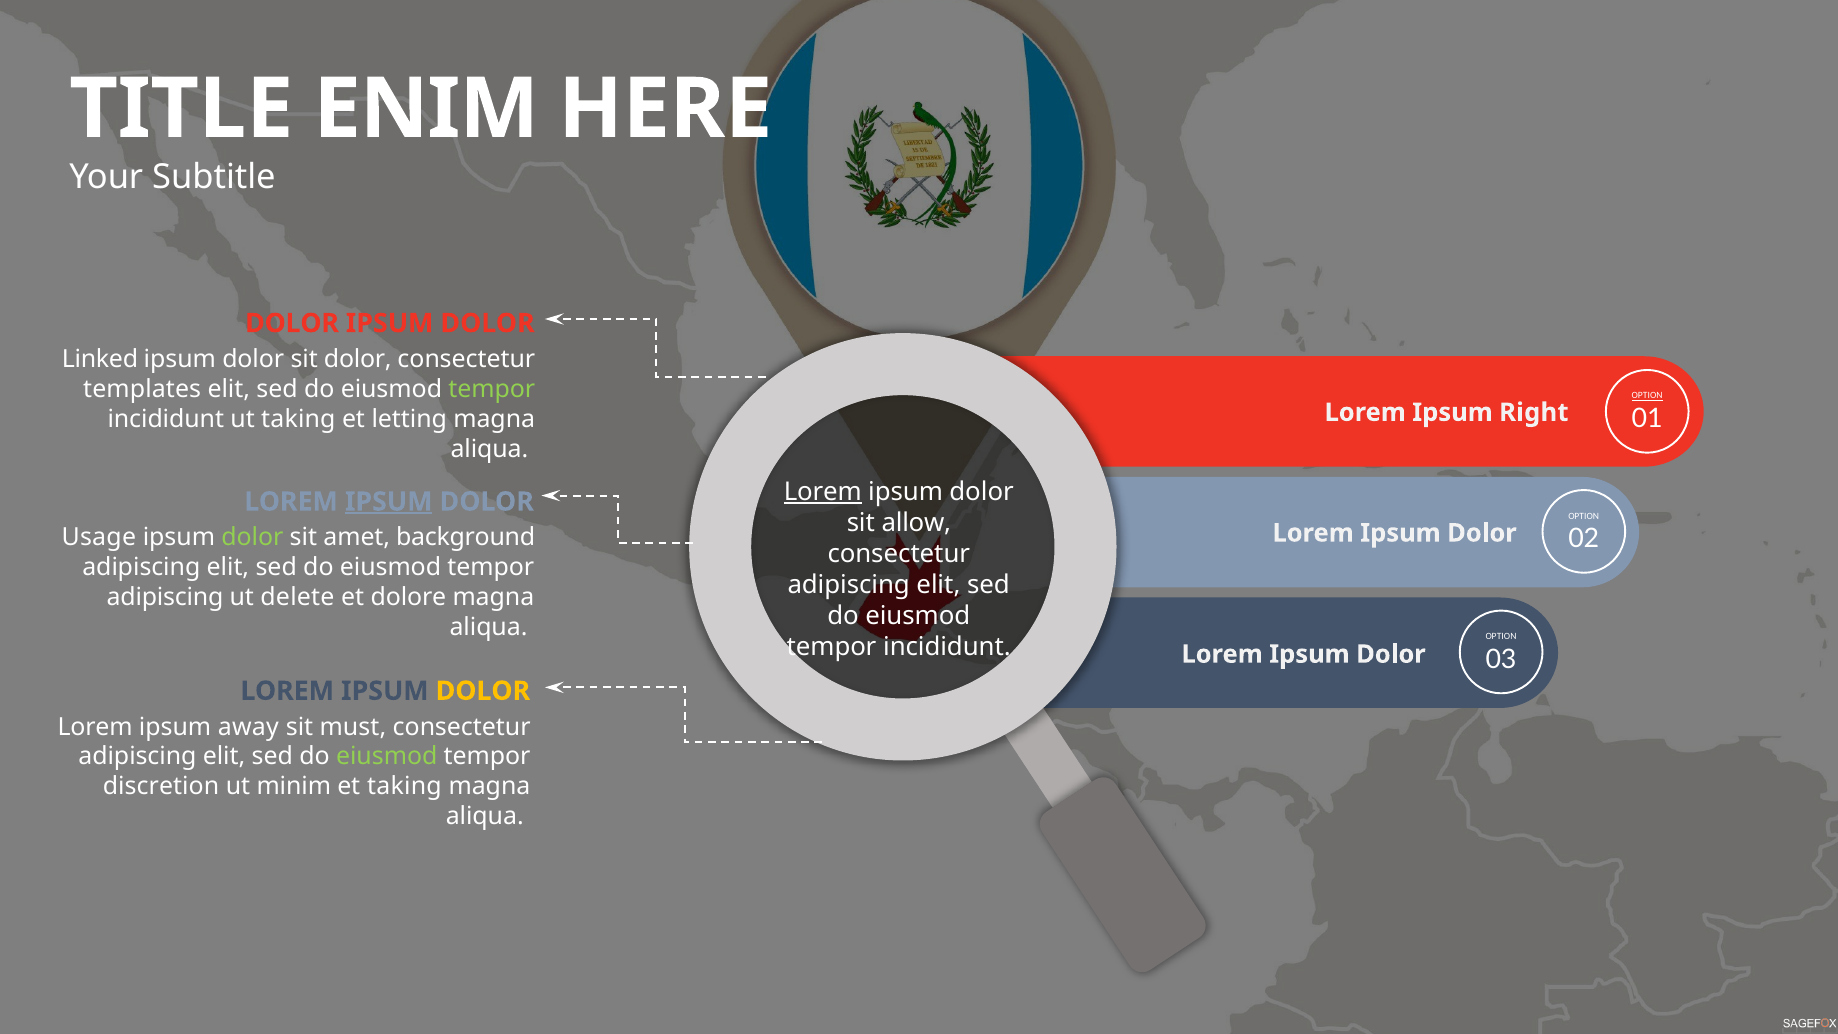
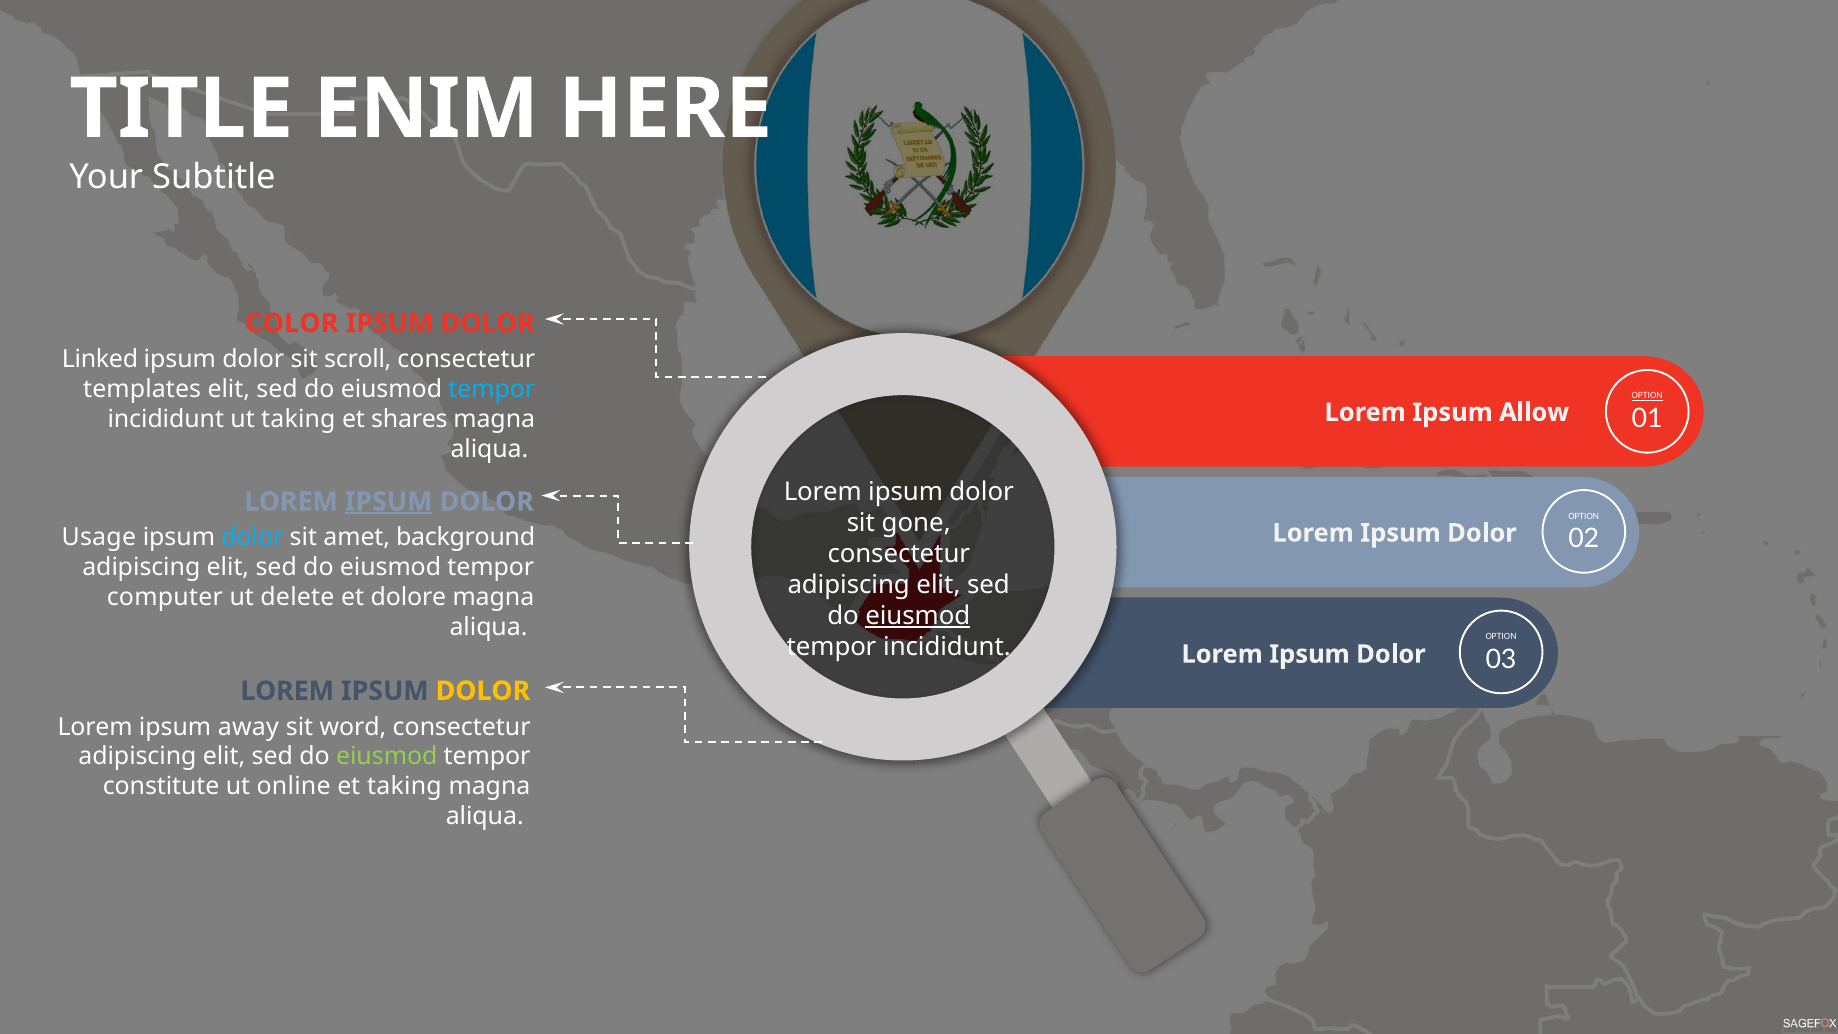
DOLOR at (292, 323): DOLOR -> COLOR
sit dolor: dolor -> scroll
tempor at (492, 389) colour: light green -> light blue
Right: Right -> Allow
letting: letting -> shares
Lorem at (823, 492) underline: present -> none
allow: allow -> gone
dolor at (252, 538) colour: light green -> light blue
adipiscing at (165, 597): adipiscing -> computer
eiusmod at (918, 616) underline: none -> present
must: must -> word
discretion: discretion -> constitute
minim: minim -> online
